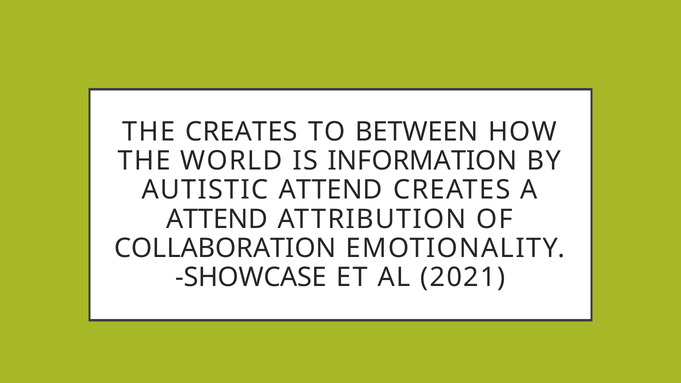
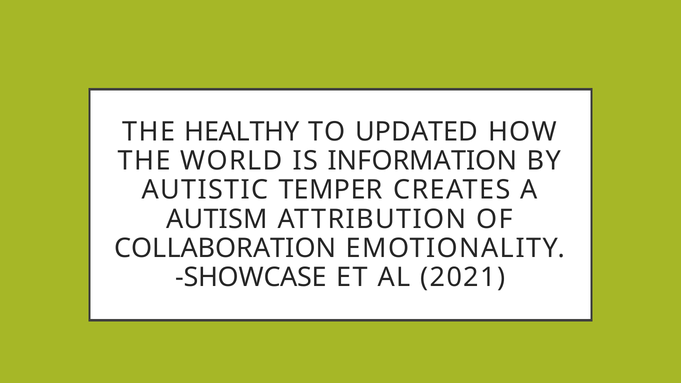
THE CREATES: CREATES -> HEALTHY
BETWEEN: BETWEEN -> UPDATED
AUTISTIC ATTEND: ATTEND -> TEMPER
ATTEND at (217, 219): ATTEND -> AUTISM
